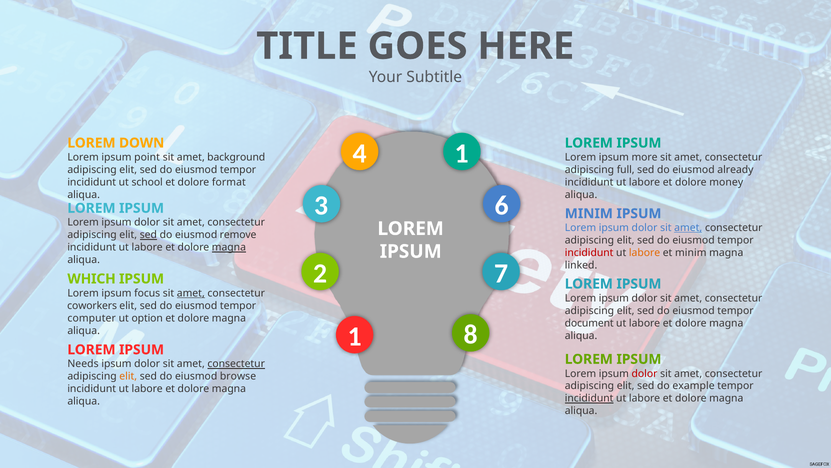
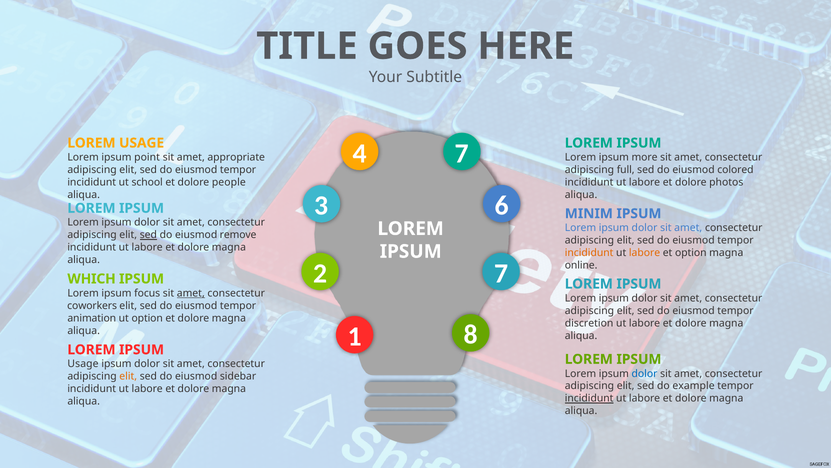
LOREM DOWN: DOWN -> USAGE
4 1: 1 -> 7
background: background -> appropriate
already: already -> colored
format: format -> people
money: money -> photos
amet at (688, 228) underline: present -> none
magna at (229, 247) underline: present -> none
incididunt at (589, 253) colour: red -> orange
et minim: minim -> option
linked: linked -> online
computer: computer -> animation
document: document -> discretion
Needs at (83, 364): Needs -> Usage
consectetur at (236, 364) underline: present -> none
dolor at (645, 373) colour: red -> blue
browse: browse -> sidebar
